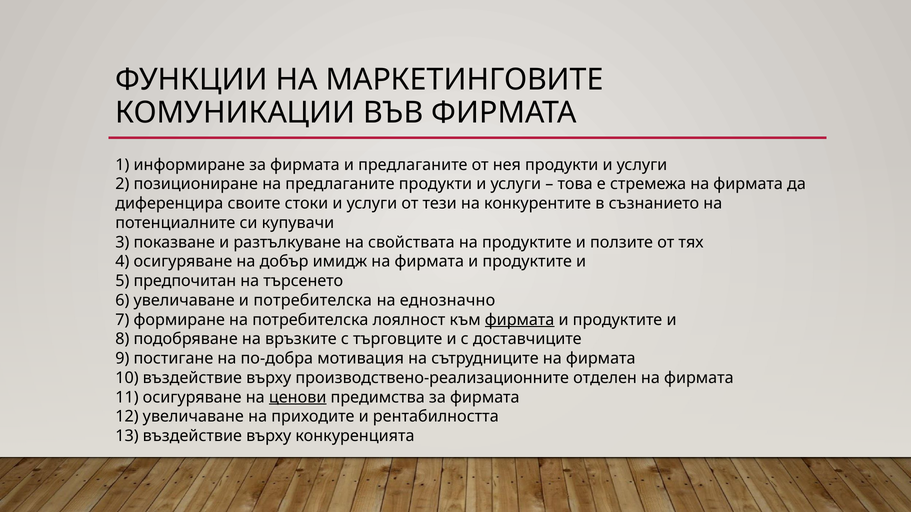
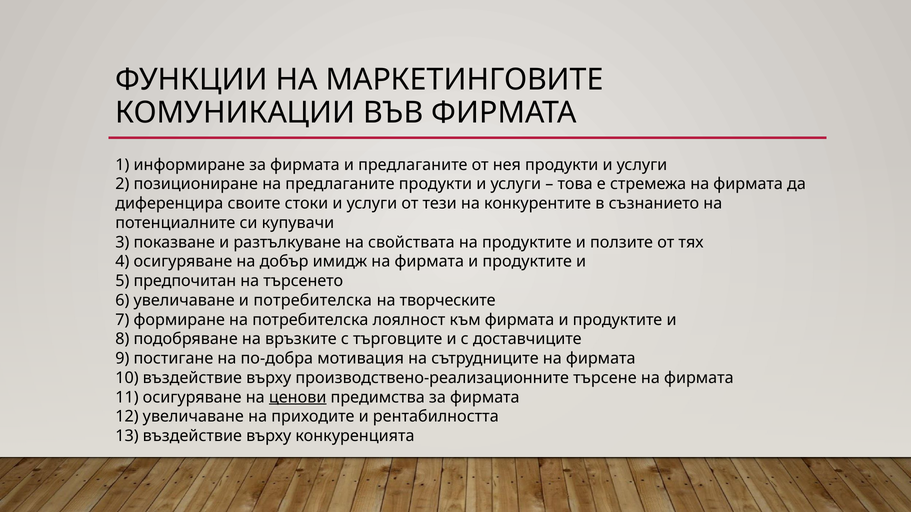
еднозначно: еднозначно -> творческите
фирмата at (520, 320) underline: present -> none
отделен: отделен -> търсене
